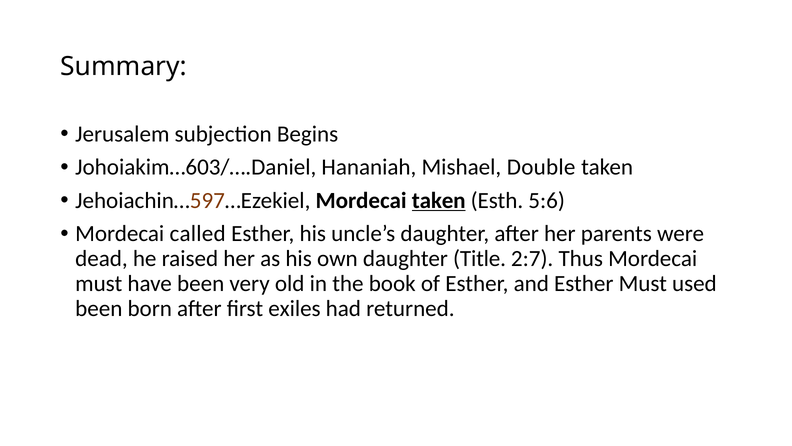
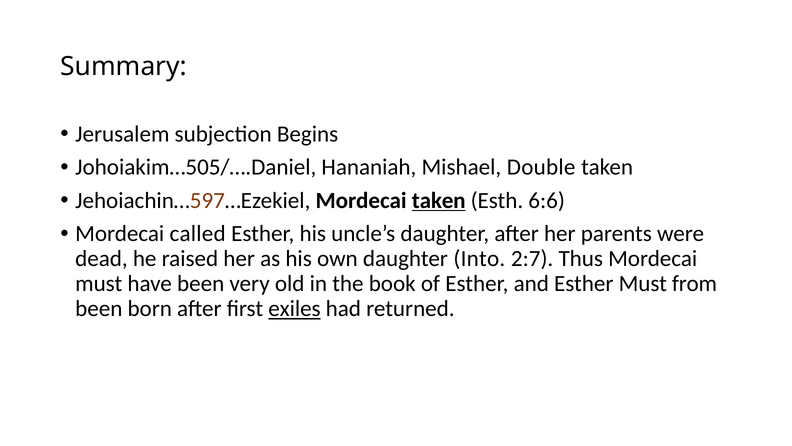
Johoiakim…603/….Daniel: Johoiakim…603/….Daniel -> Johoiakim…505/….Daniel
5:6: 5:6 -> 6:6
Title: Title -> Into
used: used -> from
exiles underline: none -> present
